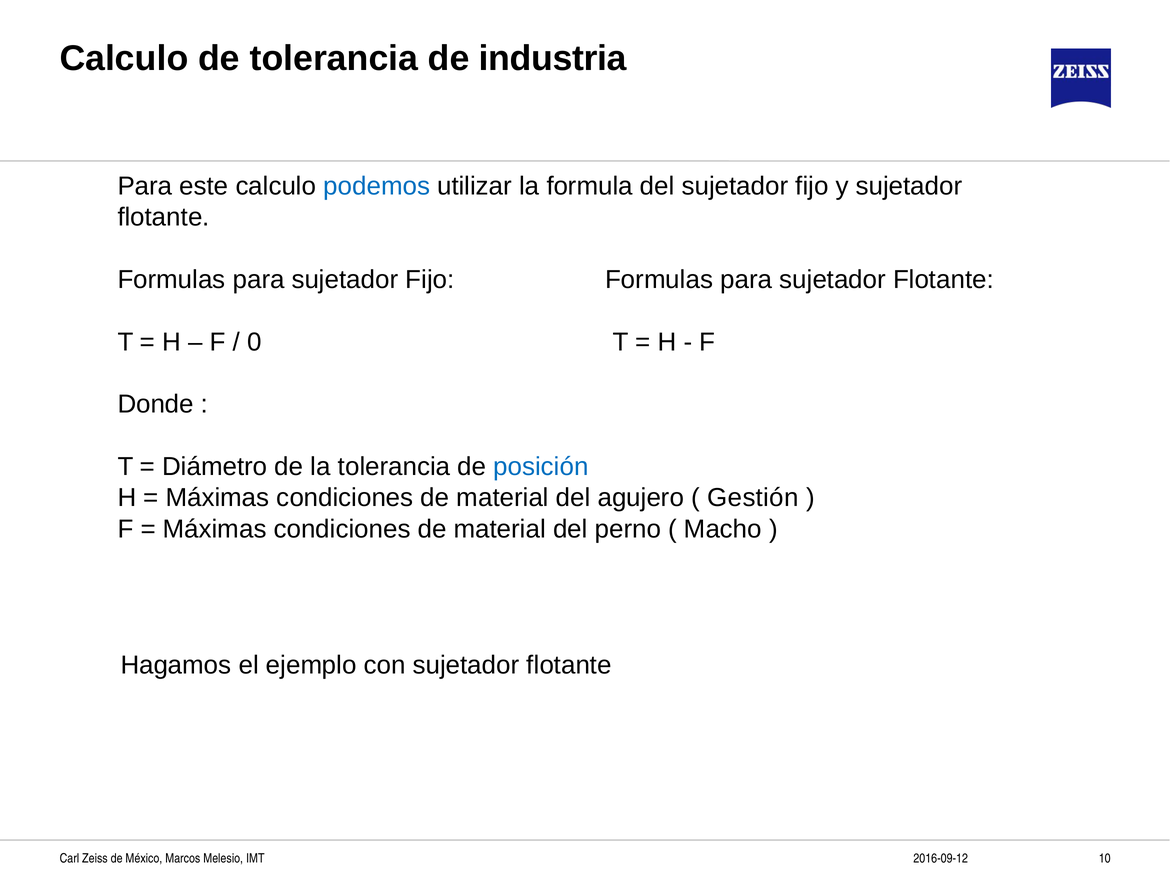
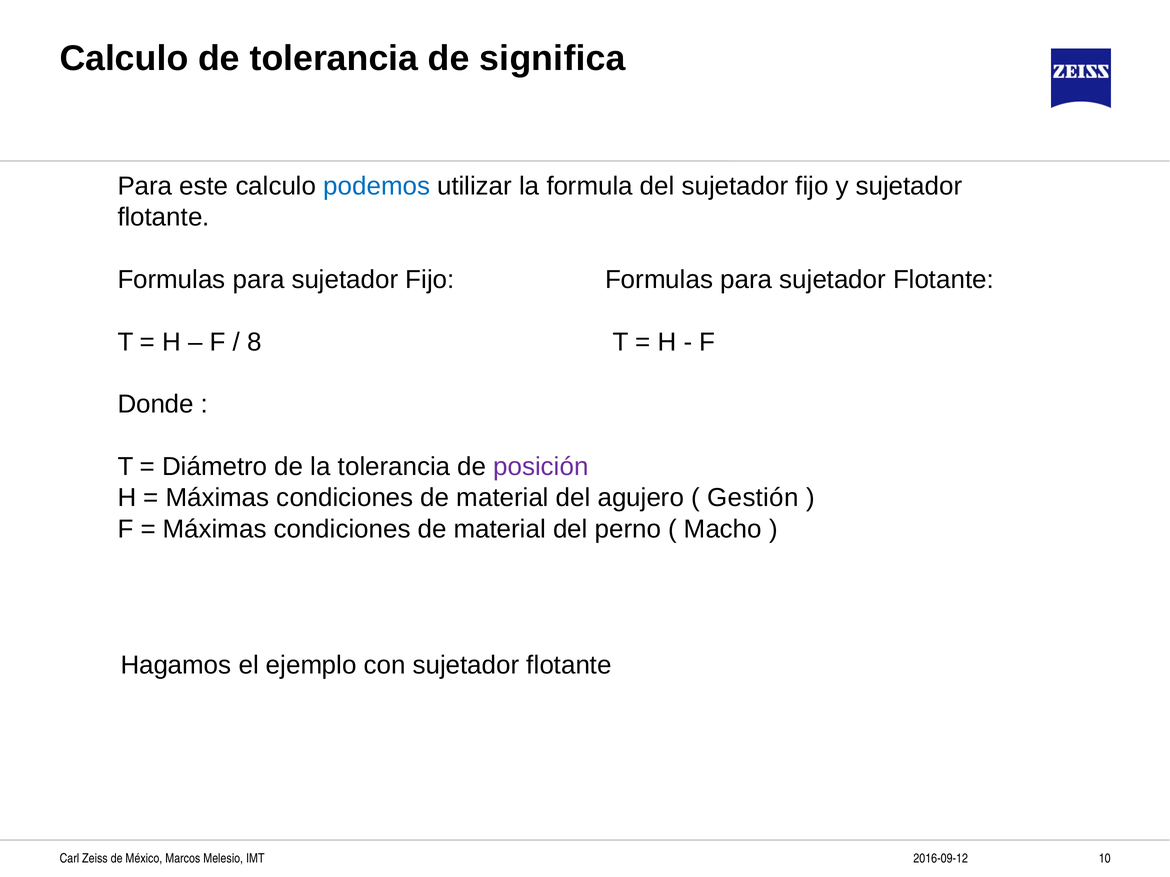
industria: industria -> significa
0: 0 -> 8
posición colour: blue -> purple
